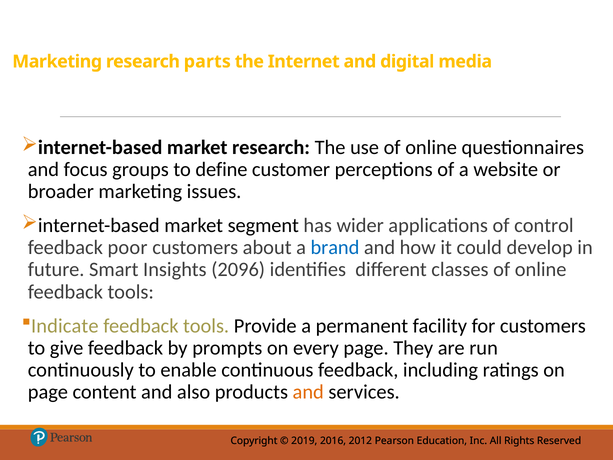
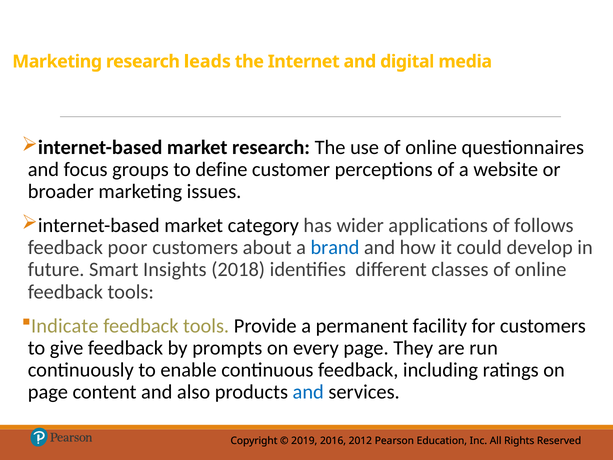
parts: parts -> leads
segment: segment -> category
control: control -> follows
2096: 2096 -> 2018
and at (308, 392) colour: orange -> blue
